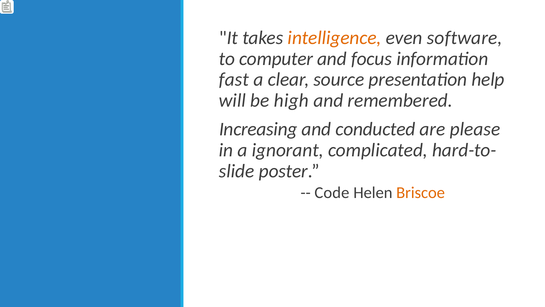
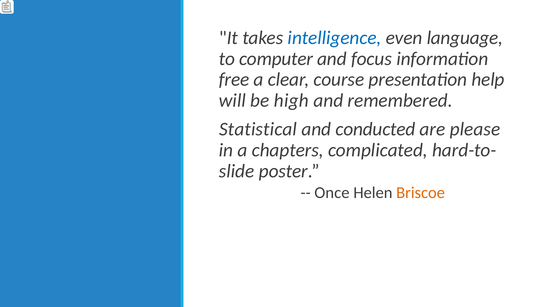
intelligence colour: orange -> blue
software: software -> language
fast: fast -> free
source: source -> course
Increasing: Increasing -> Statistical
ignorant: ignorant -> chapters
Code: Code -> Once
